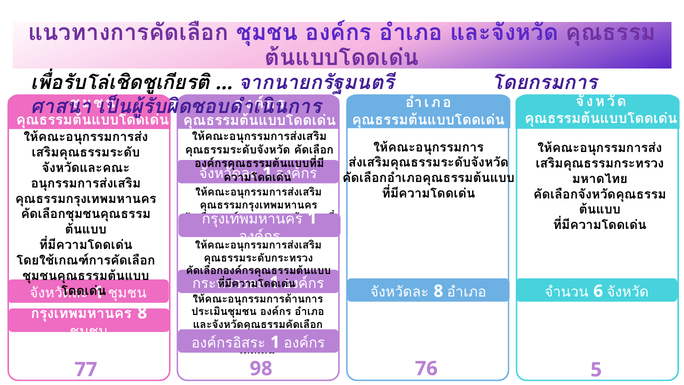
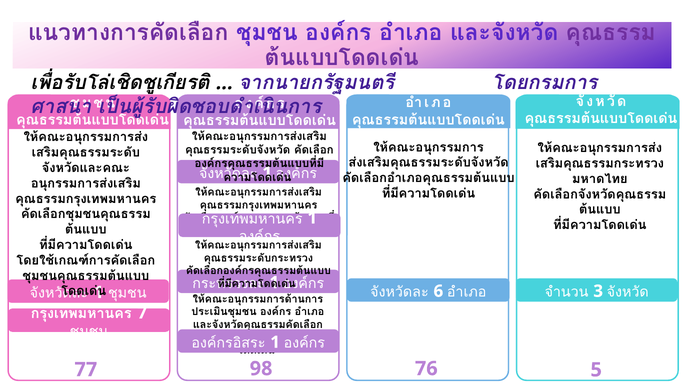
8 at (438, 291): 8 -> 6
6: 6 -> 3
8 at (142, 313): 8 -> 7
